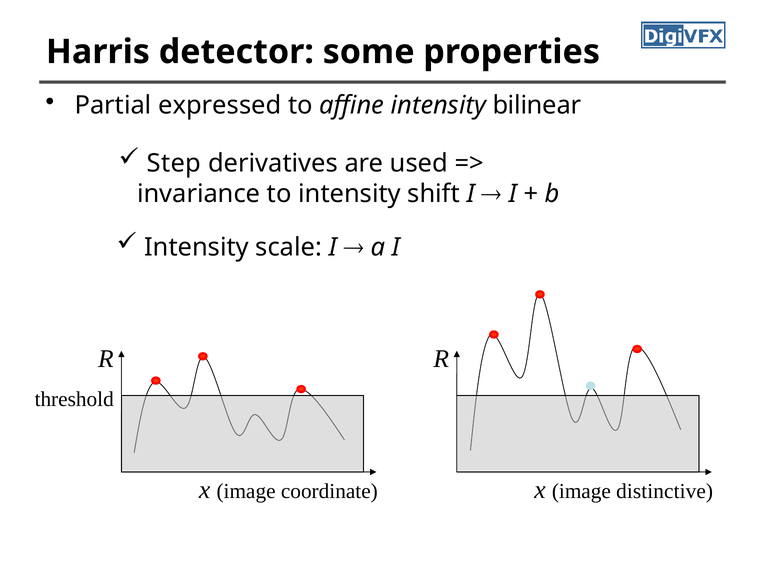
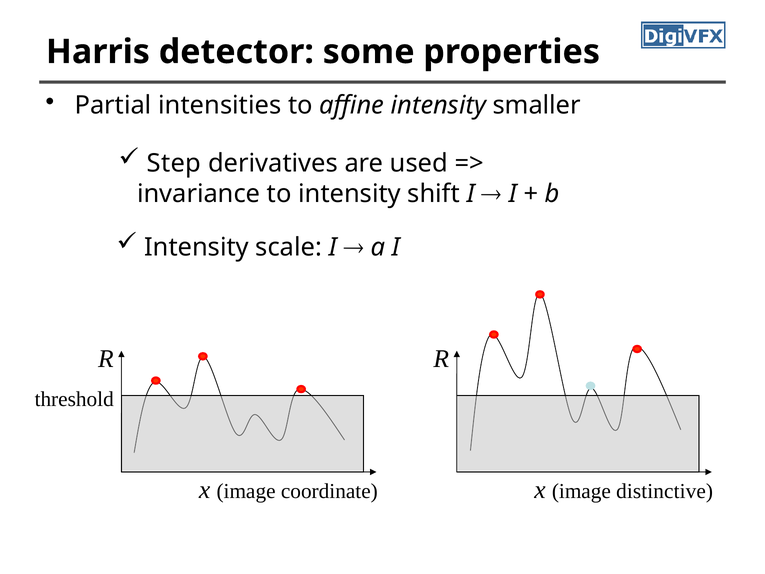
expressed: expressed -> intensities
bilinear: bilinear -> smaller
